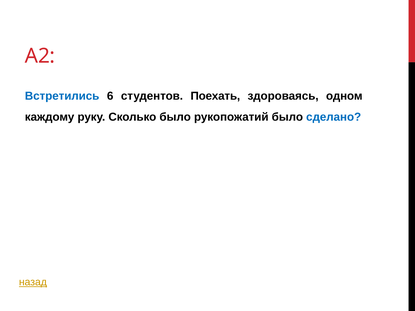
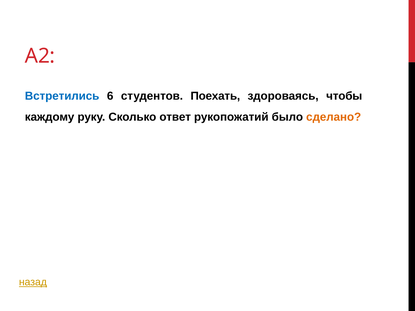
одном: одном -> чтобы
Сколько было: было -> ответ
сделано colour: blue -> orange
